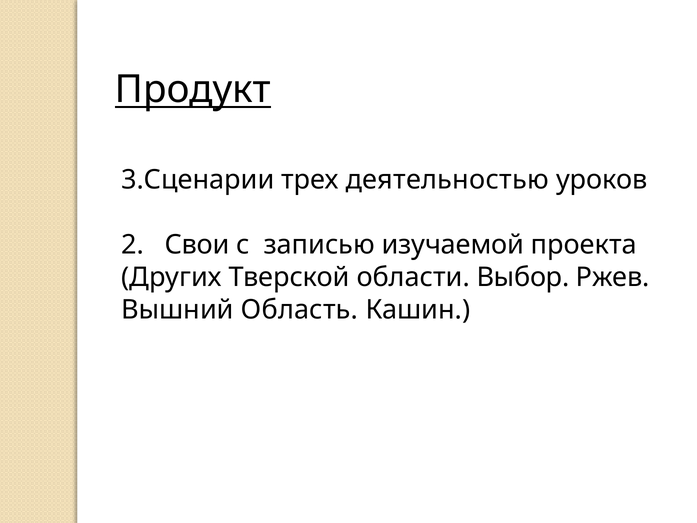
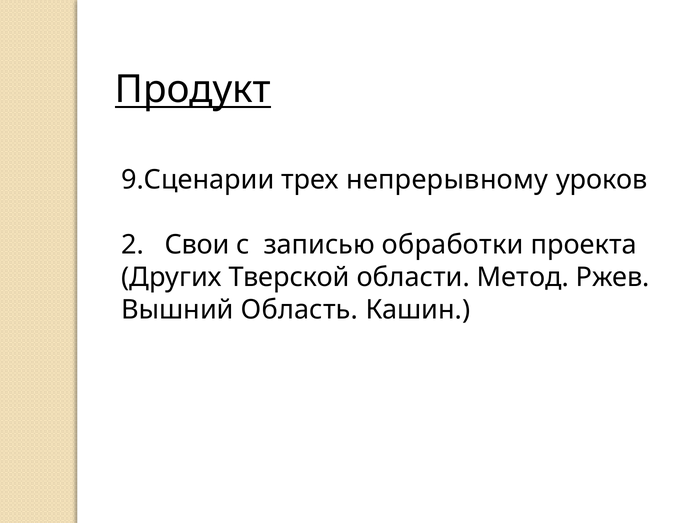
3.Сценарии: 3.Сценарии -> 9.Сценарии
деятельностью: деятельностью -> непрерывному
изучаемой: изучаемой -> обработки
Выбор: Выбор -> Метод
